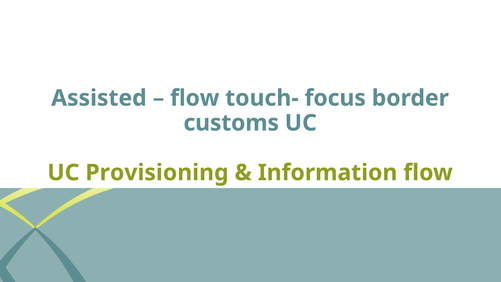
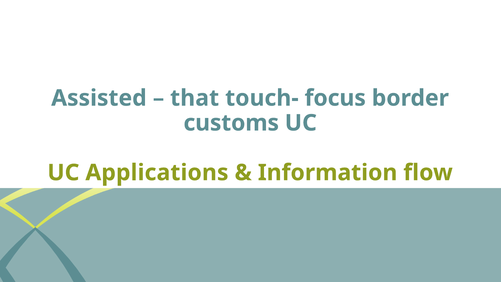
flow at (195, 98): flow -> that
Provisioning: Provisioning -> Applications
